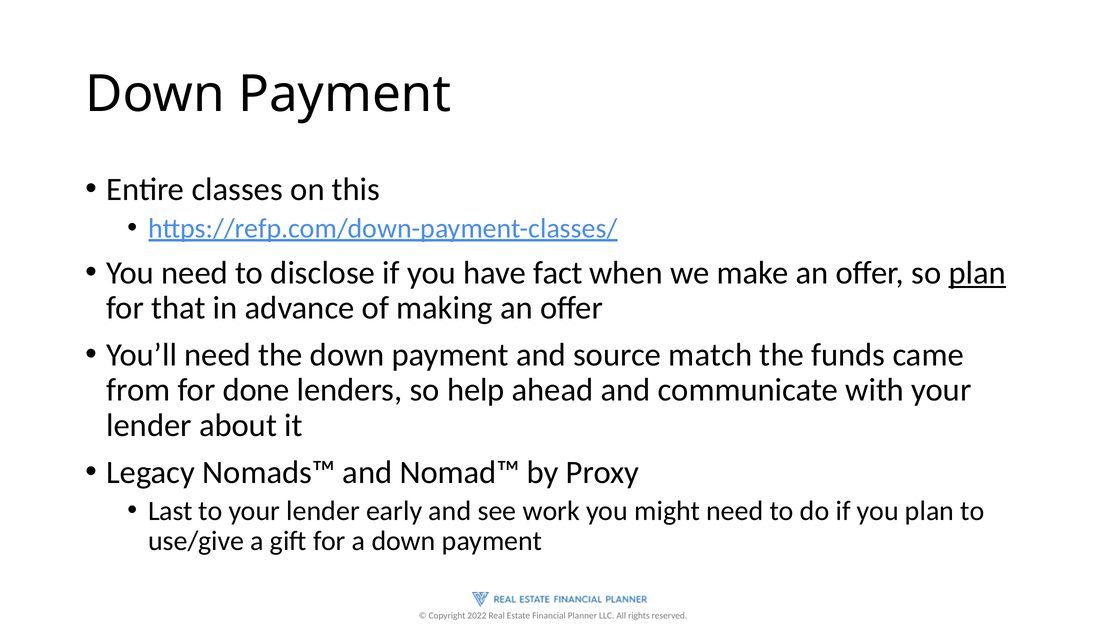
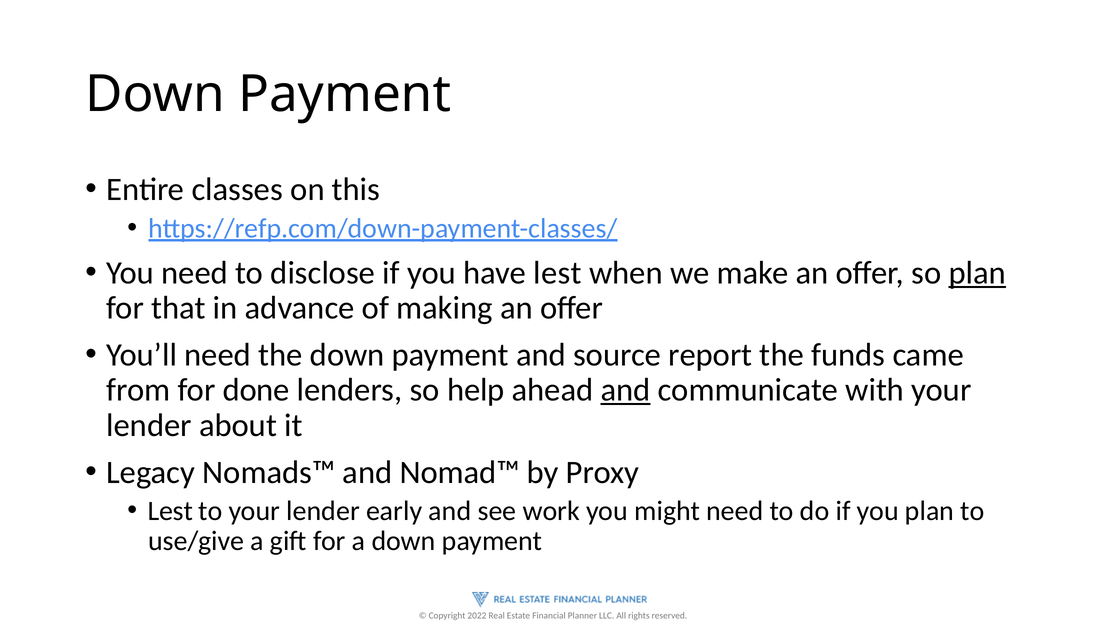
have fact: fact -> lest
match: match -> report
and at (626, 390) underline: none -> present
Last at (170, 510): Last -> Lest
